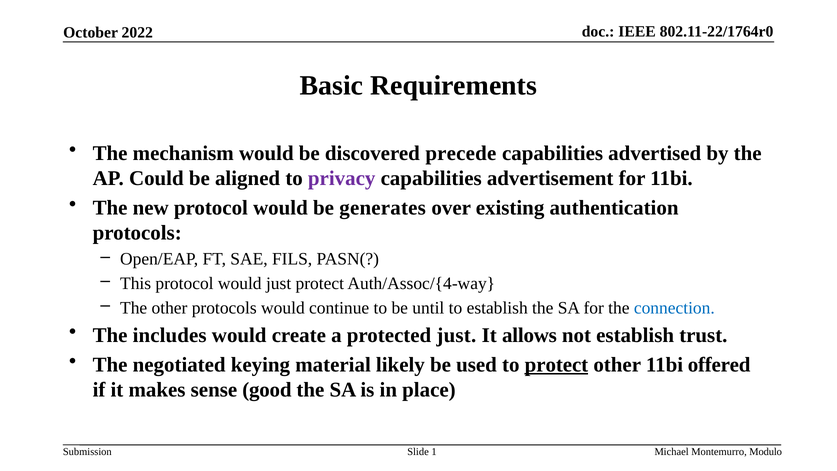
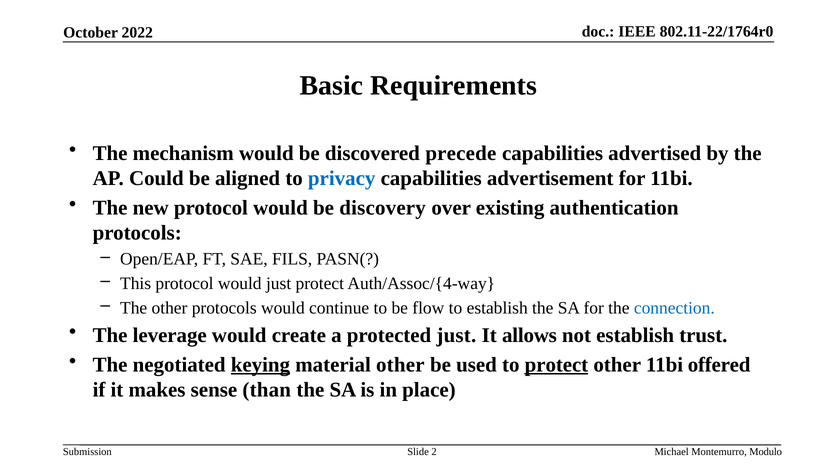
privacy colour: purple -> blue
generates: generates -> discovery
until: until -> flow
includes: includes -> leverage
keying underline: none -> present
material likely: likely -> other
good: good -> than
1: 1 -> 2
